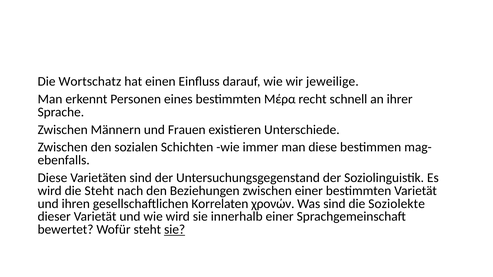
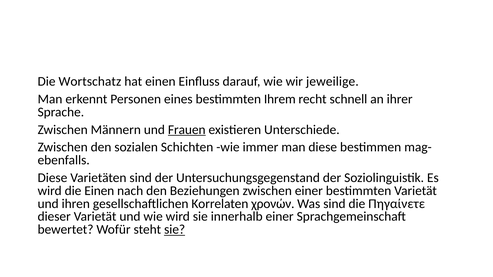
Μέρα: Μέρα -> Ihrem
Frauen underline: none -> present
die Steht: Steht -> Einen
Soziolekte: Soziolekte -> Πηγαίνετε
